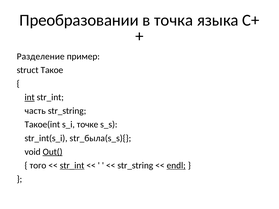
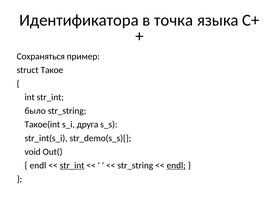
Преобразовании: Преобразовании -> Идентификатора
Разделение: Разделение -> Сохраняться
int underline: present -> none
часть: часть -> было
точке: точке -> друга
str_была(s_s){: str_была(s_s){ -> str_demo(s_s){
Out( underline: present -> none
того at (38, 166): того -> endl
